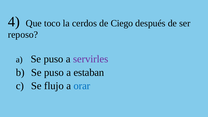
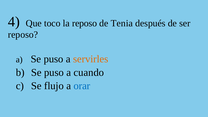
la cerdos: cerdos -> reposo
Ciego: Ciego -> Tenia
servirles colour: purple -> orange
estaban: estaban -> cuando
